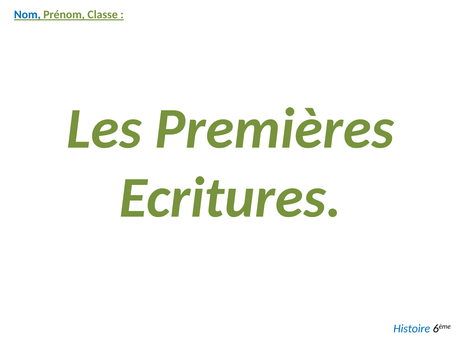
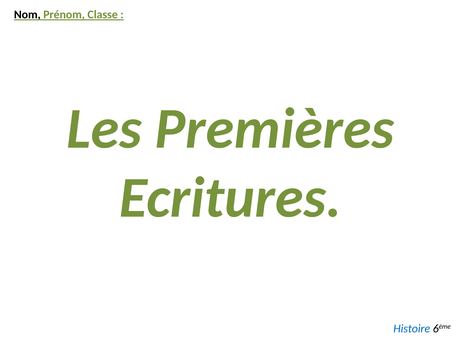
Nom colour: blue -> black
